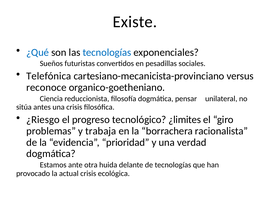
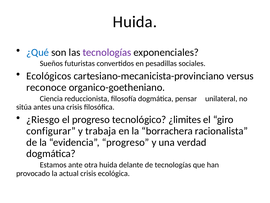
Existe at (135, 22): Existe -> Huida
tecnologías at (107, 52) colour: blue -> purple
Telefónica: Telefónica -> Ecológicos
problemas: problemas -> configurar
evidencia prioridad: prioridad -> progreso
